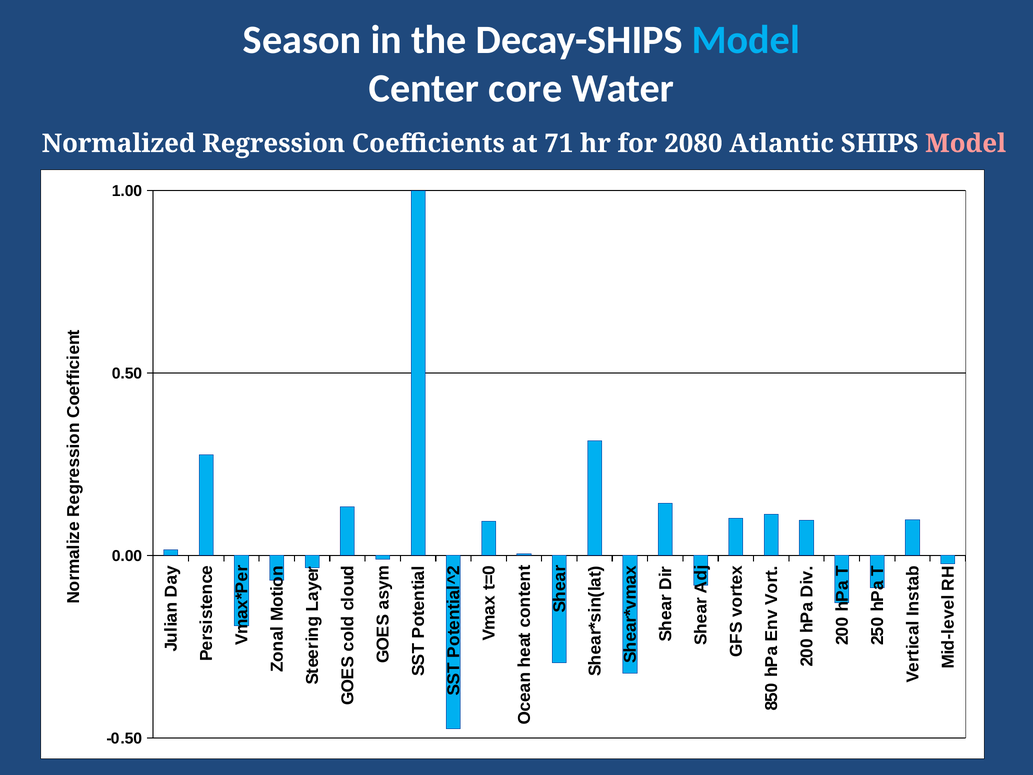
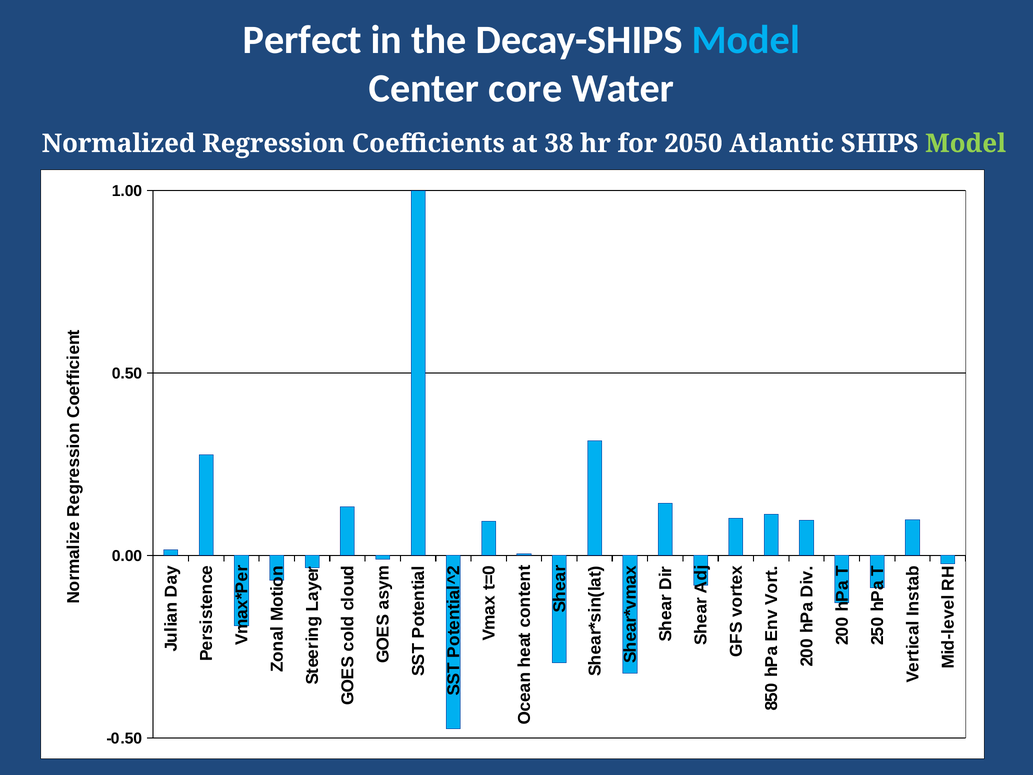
Season: Season -> Perfect
71: 71 -> 38
2080: 2080 -> 2050
Model at (966, 143) colour: pink -> light green
